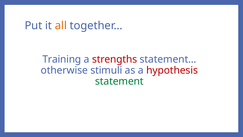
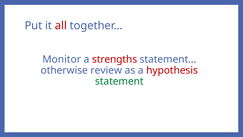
all colour: orange -> red
Training: Training -> Monitor
stimuli: stimuli -> review
